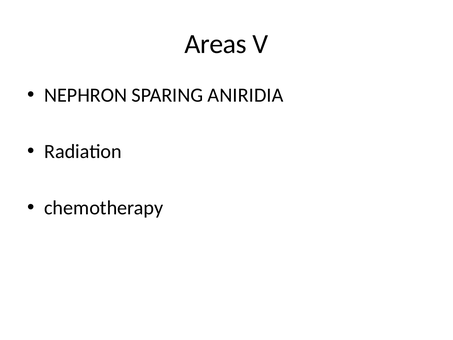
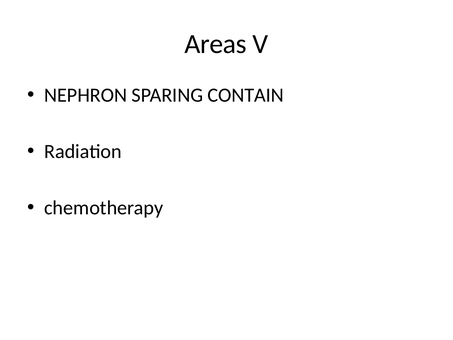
ANIRIDIA: ANIRIDIA -> CONTAIN
